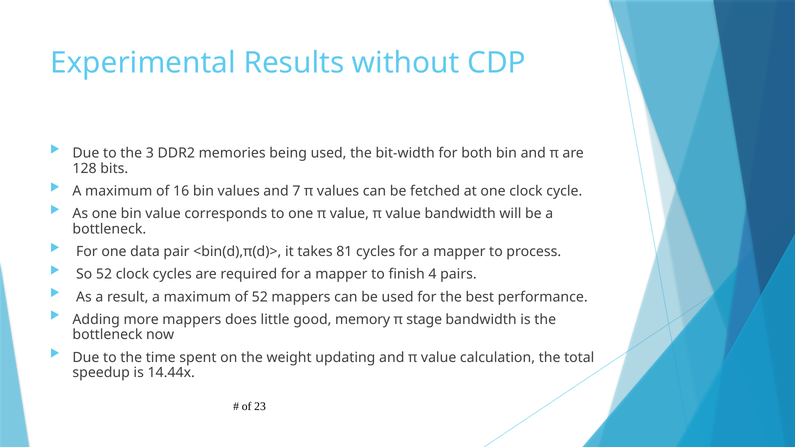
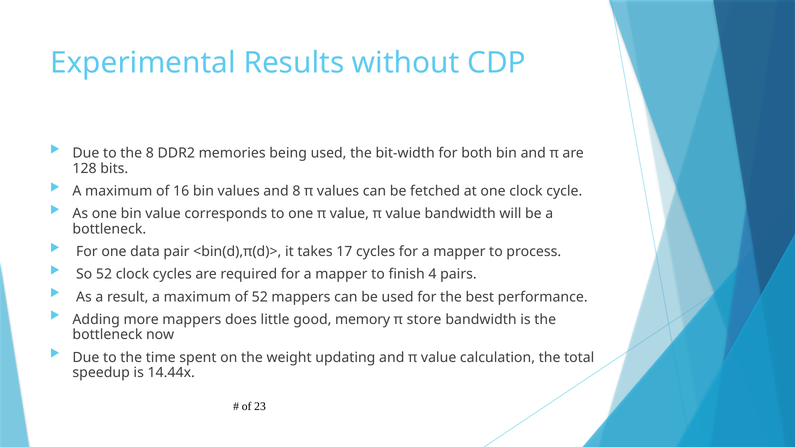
the 3: 3 -> 8
and 7: 7 -> 8
81: 81 -> 17
stage: stage -> store
